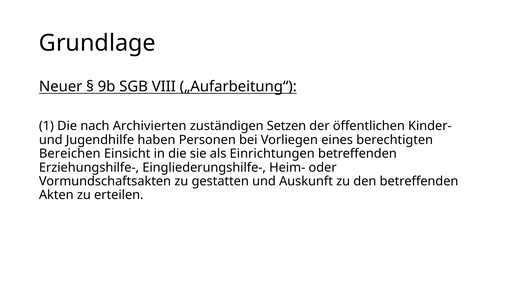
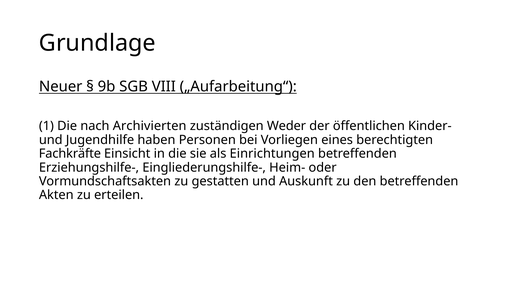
Setzen: Setzen -> Weder
Bereichen: Bereichen -> Fachkräfte
